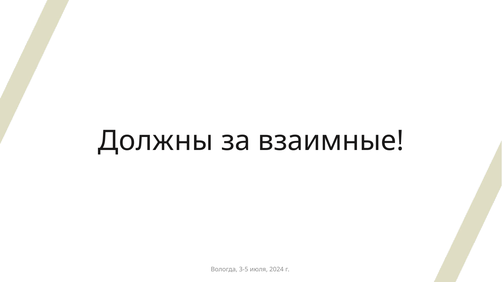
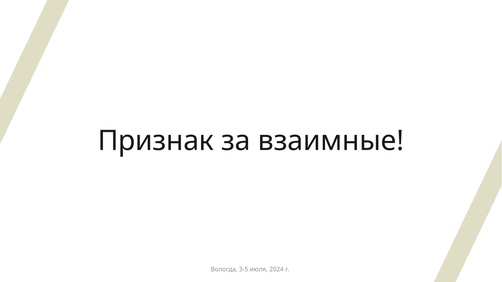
Должны: Должны -> Признак
